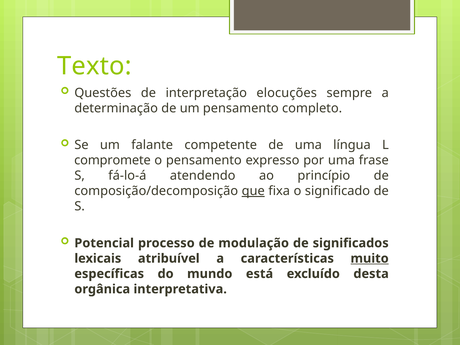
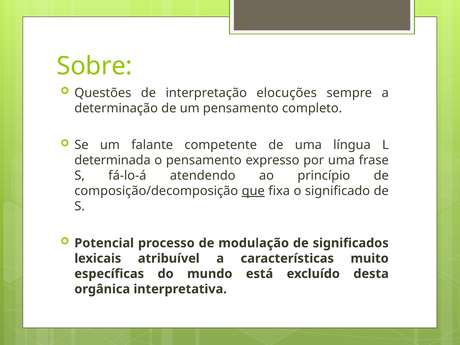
Texto: Texto -> Sobre
compromete: compromete -> determinada
muito underline: present -> none
